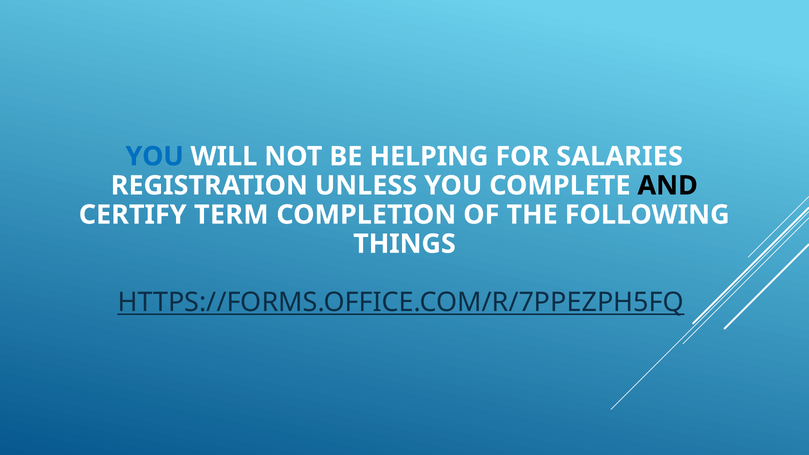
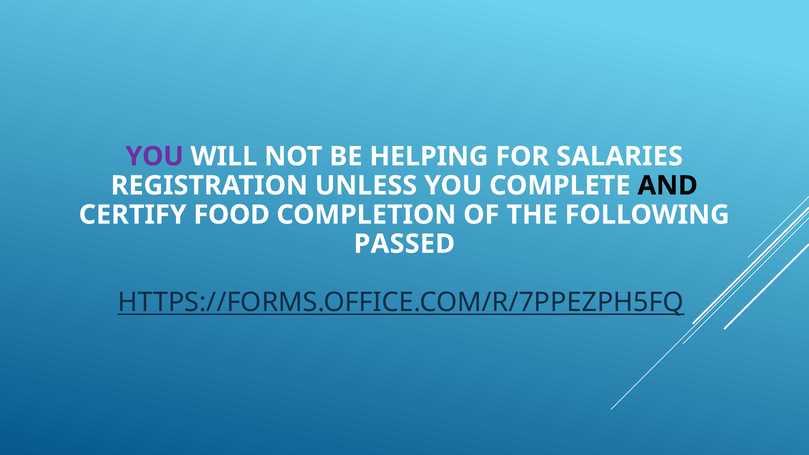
YOU at (155, 156) colour: blue -> purple
TERM: TERM -> FOOD
THINGS: THINGS -> PASSED
